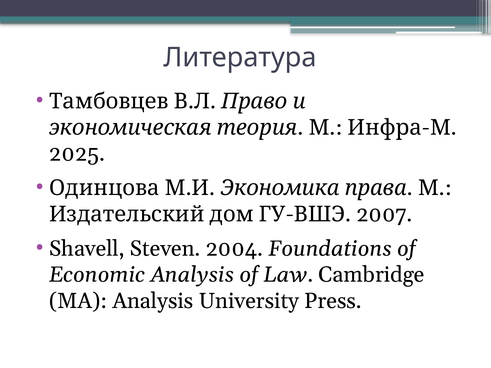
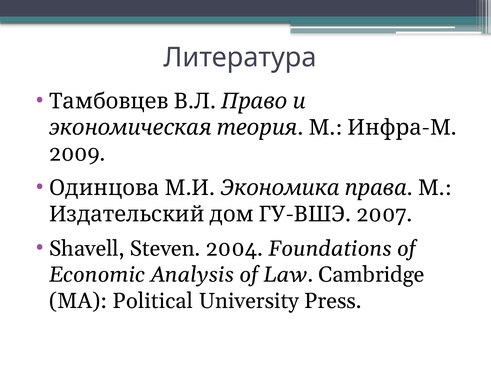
2025: 2025 -> 2009
MA Analysis: Analysis -> Political
